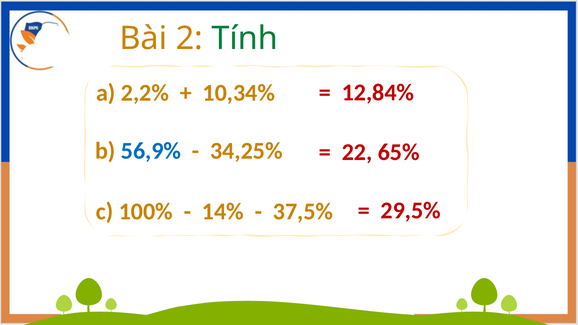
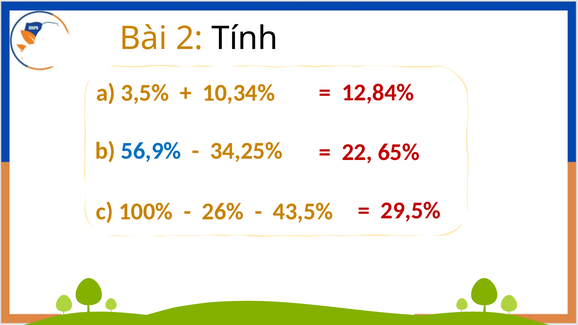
Tính colour: green -> black
2,2%: 2,2% -> 3,5%
14%: 14% -> 26%
37,5%: 37,5% -> 43,5%
